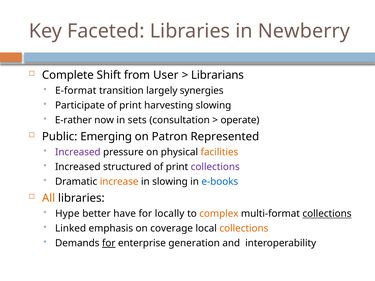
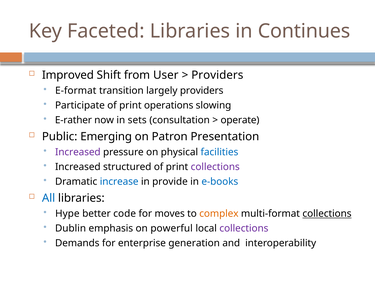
Newberry: Newberry -> Continues
Complete: Complete -> Improved
Librarians at (217, 75): Librarians -> Providers
largely synergies: synergies -> providers
harvesting: harvesting -> operations
Represented: Represented -> Presentation
facilities colour: orange -> blue
increase colour: orange -> blue
in slowing: slowing -> provide
All colour: orange -> blue
have: have -> code
locally: locally -> moves
Linked: Linked -> Dublin
coverage: coverage -> powerful
collections at (244, 229) colour: orange -> purple
for at (109, 243) underline: present -> none
